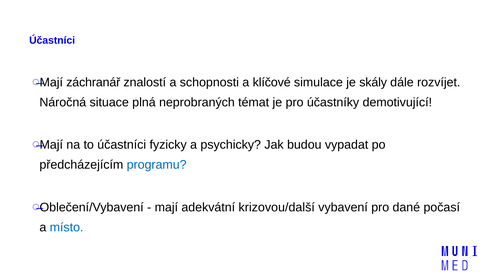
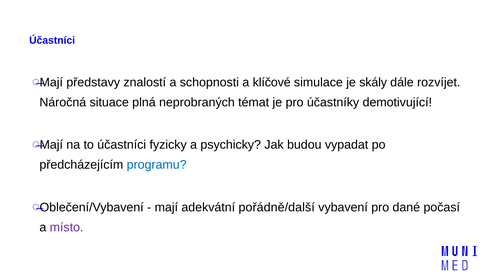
záchranář: záchranář -> představy
krizovou/další: krizovou/další -> pořádně/další
místo colour: blue -> purple
